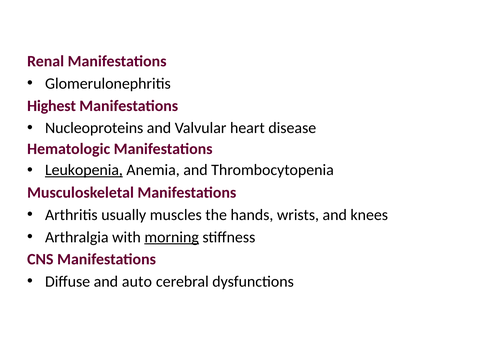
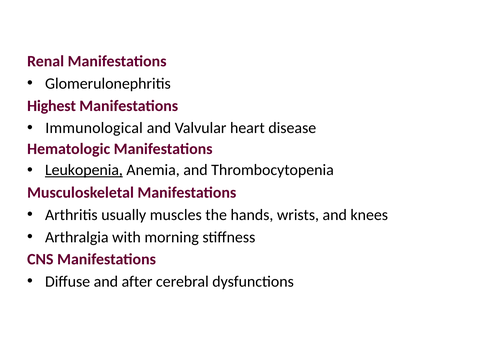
Nucleoproteins: Nucleoproteins -> Immunological
morning underline: present -> none
auto: auto -> after
